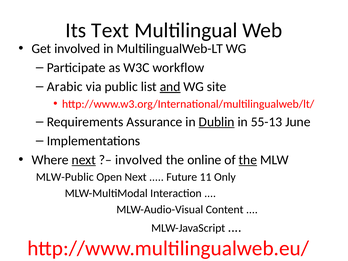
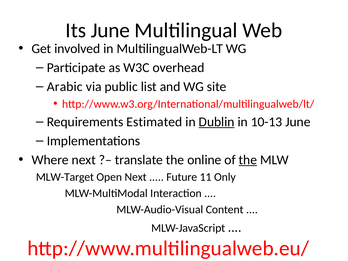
Its Text: Text -> June
workflow: workflow -> overhead
and underline: present -> none
Assurance: Assurance -> Estimated
55-13: 55-13 -> 10-13
next at (84, 160) underline: present -> none
involved at (139, 160): involved -> translate
MLW-Public: MLW-Public -> MLW-Target
